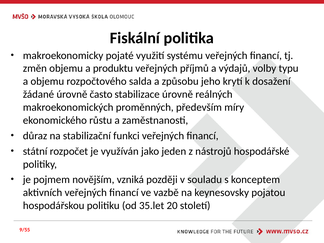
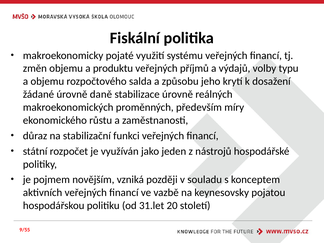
často: často -> daně
35.let: 35.let -> 31.let
